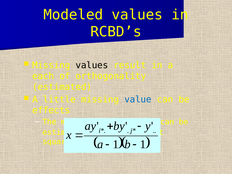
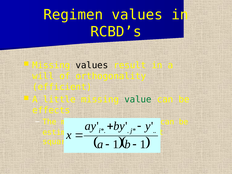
Modeled: Modeled -> Regimen
each: each -> will
estimated at (62, 87): estimated -> efficient
value colour: blue -> green
